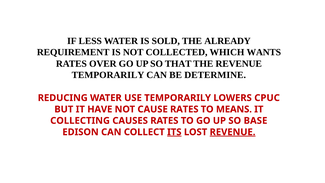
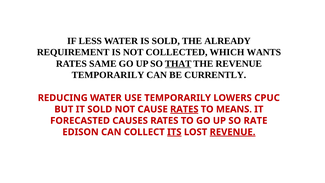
OVER: OVER -> SAME
THAT underline: none -> present
DETERMINE: DETERMINE -> CURRENTLY
IT HAVE: HAVE -> SOLD
RATES at (184, 109) underline: none -> present
COLLECTING: COLLECTING -> FORECASTED
BASE: BASE -> RATE
